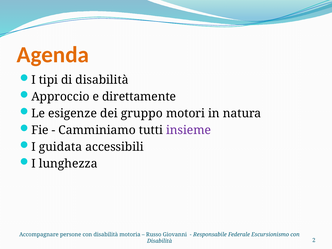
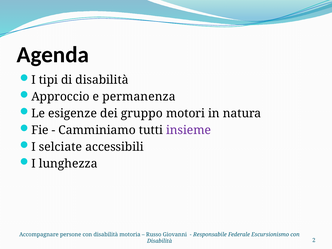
Agenda colour: orange -> black
direttamente: direttamente -> permanenza
guidata: guidata -> selciate
